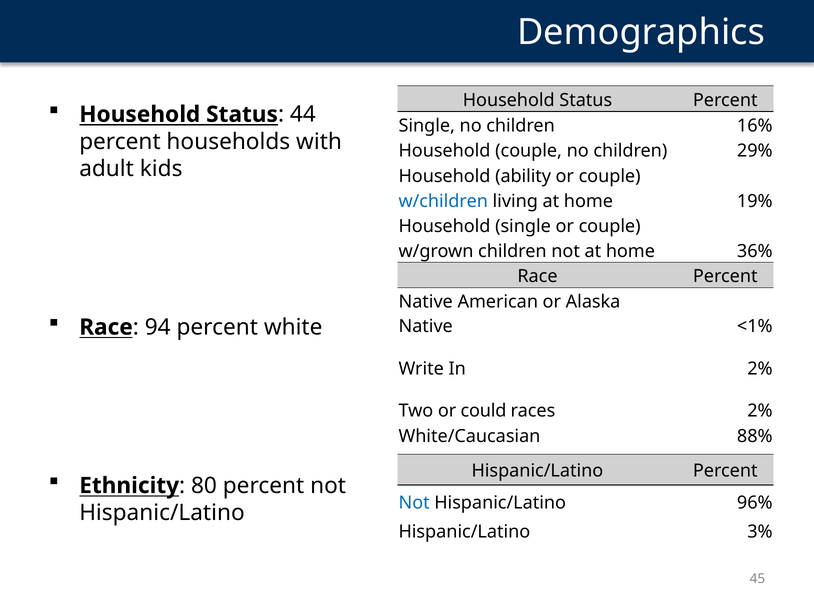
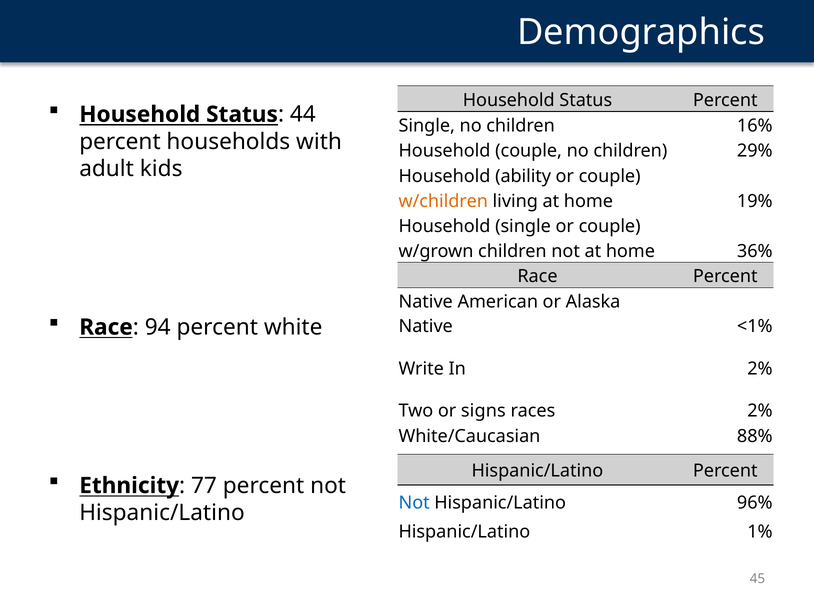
w/children colour: blue -> orange
could: could -> signs
80: 80 -> 77
3%: 3% -> 1%
